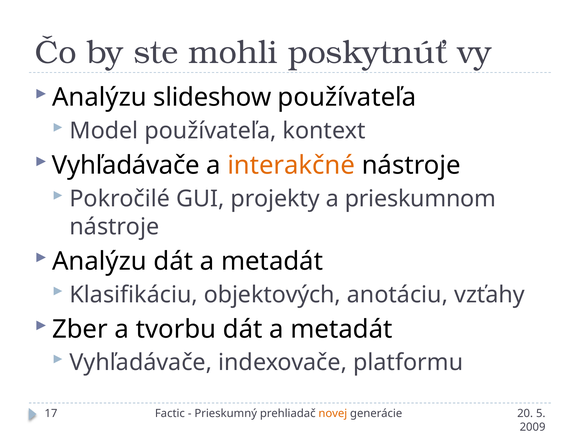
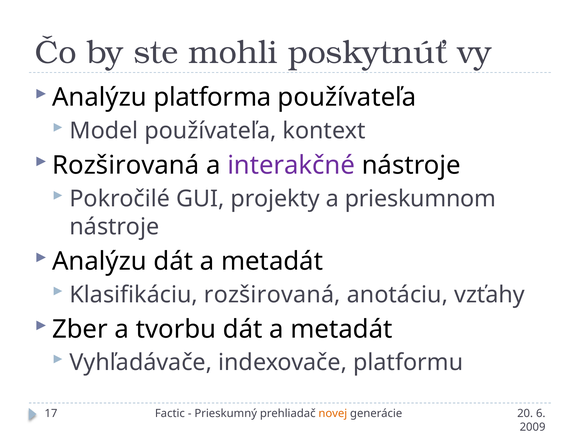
slideshow: slideshow -> platforma
Vyhľadávače at (126, 165): Vyhľadávače -> Rozširovaná
interakčné colour: orange -> purple
Klasifikáciu objektových: objektových -> rozširovaná
5: 5 -> 6
